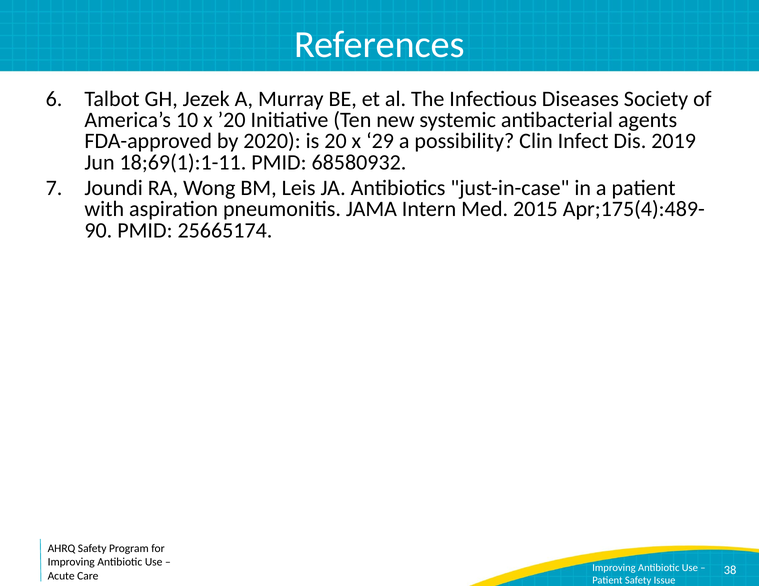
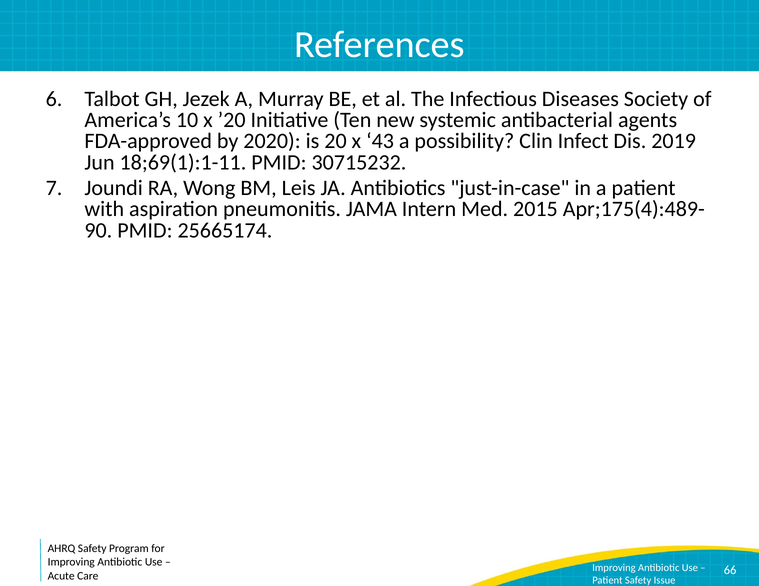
29: 29 -> 43
68580932: 68580932 -> 30715232
38: 38 -> 66
